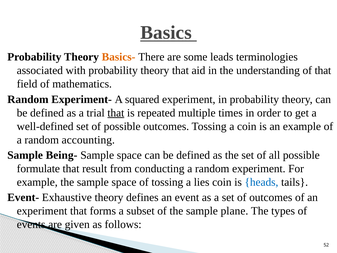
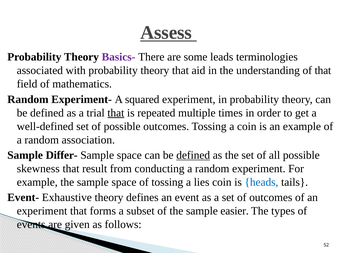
Basics: Basics -> Assess
Basics- colour: orange -> purple
accounting: accounting -> association
Being-: Being- -> Differ-
defined at (193, 155) underline: none -> present
formulate: formulate -> skewness
plane: plane -> easier
